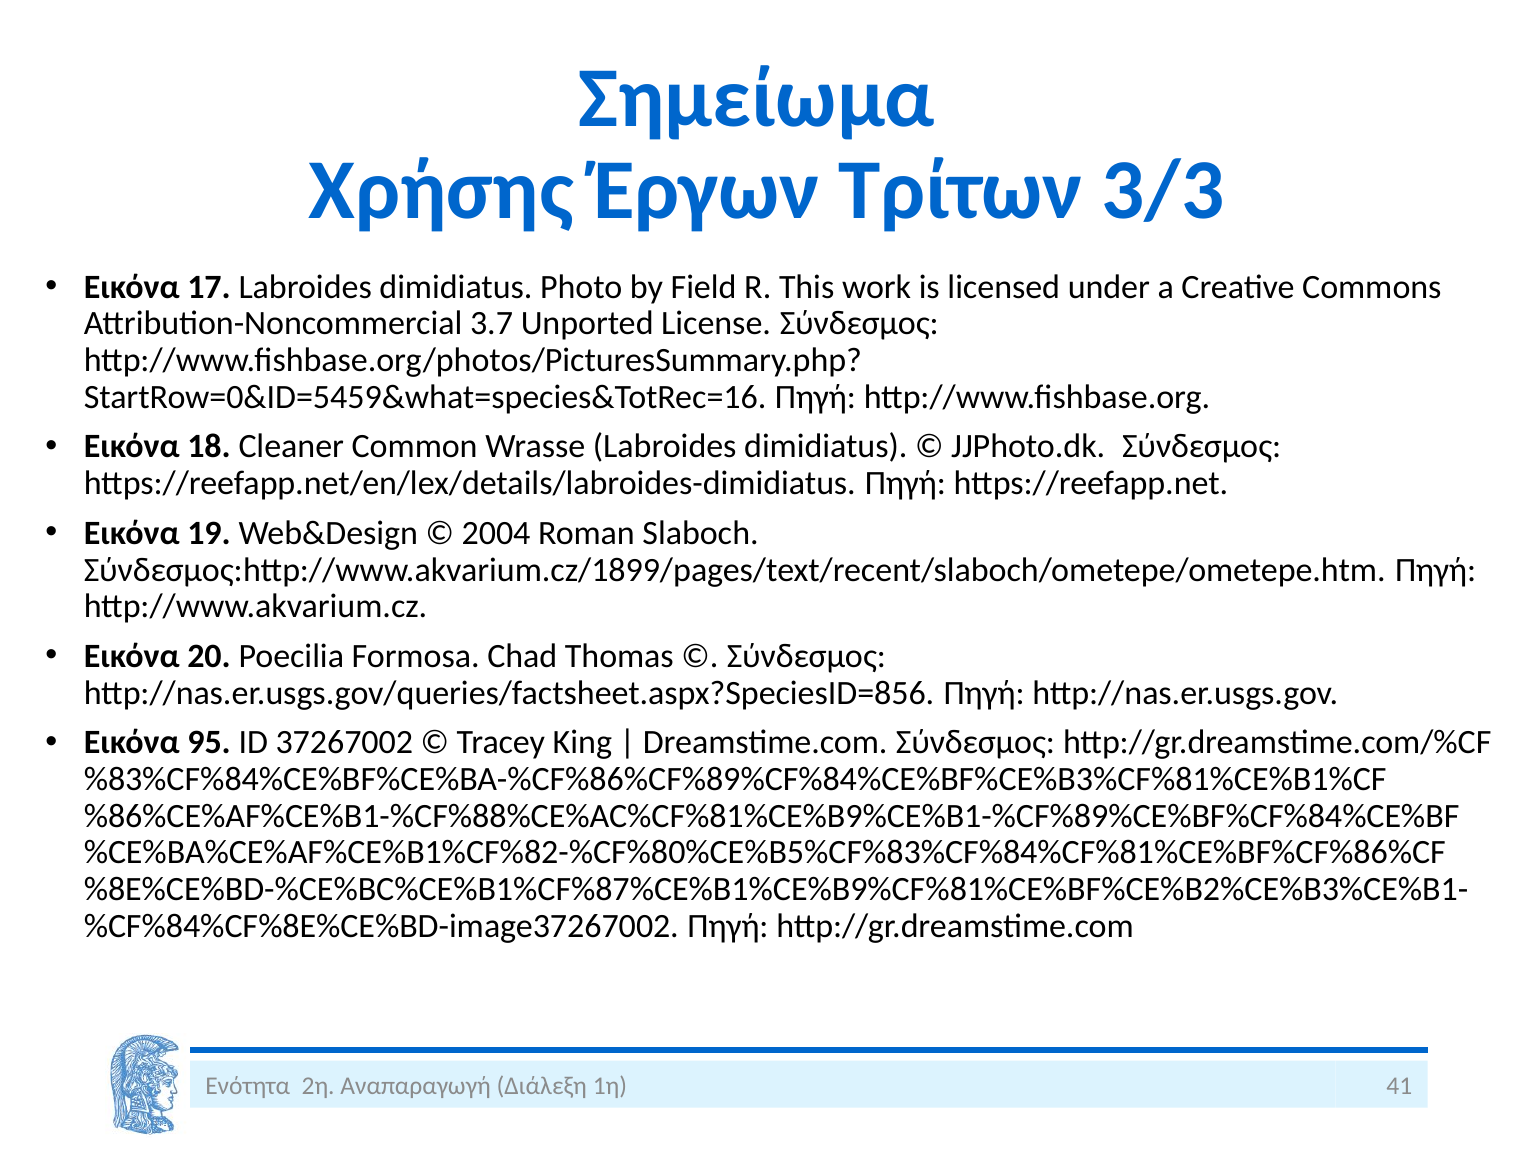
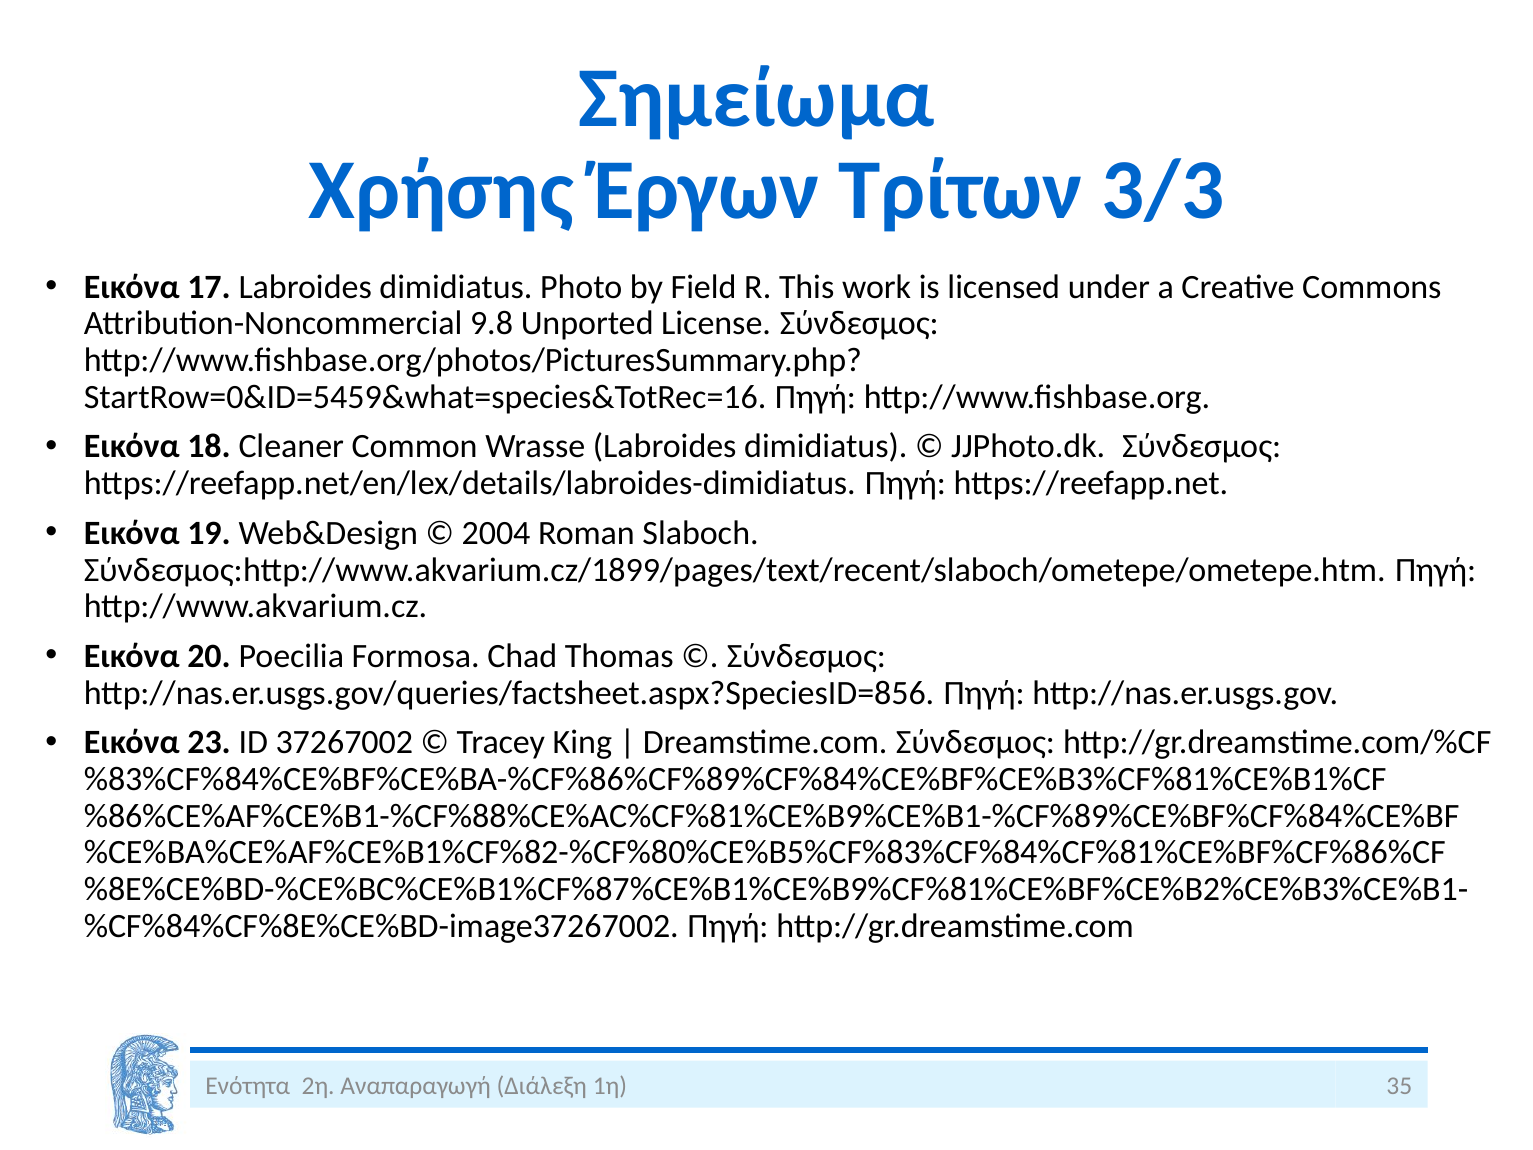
3.7: 3.7 -> 9.8
95: 95 -> 23
41: 41 -> 35
